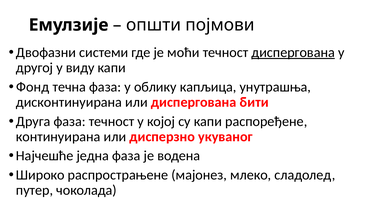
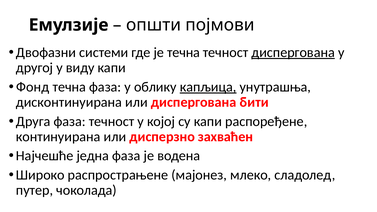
је моћи: моћи -> течна
капљица underline: none -> present
укуваног: укуваног -> захваћен
